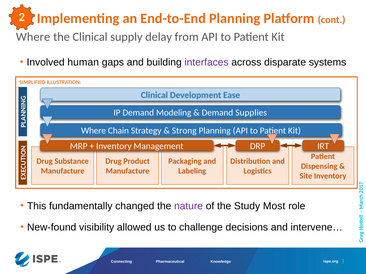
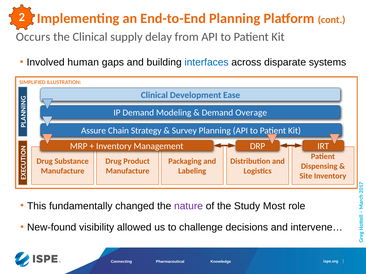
Where at (33, 37): Where -> Occurs
interfaces colour: purple -> blue
Supplies: Supplies -> Overage
Where at (94, 131): Where -> Assure
Strong: Strong -> Survey
